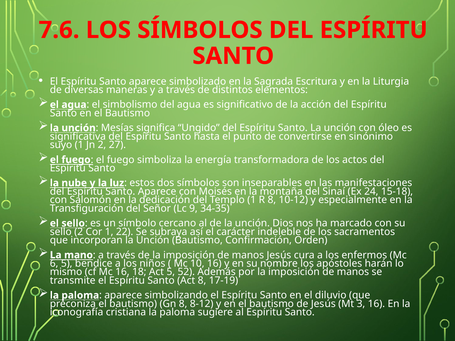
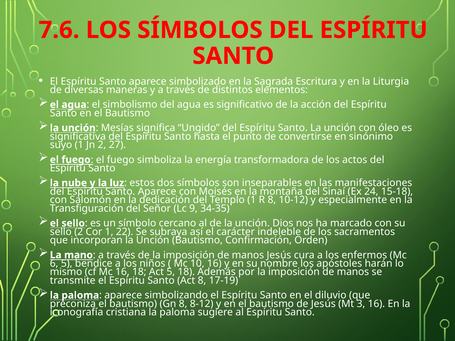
5 52: 52 -> 18
